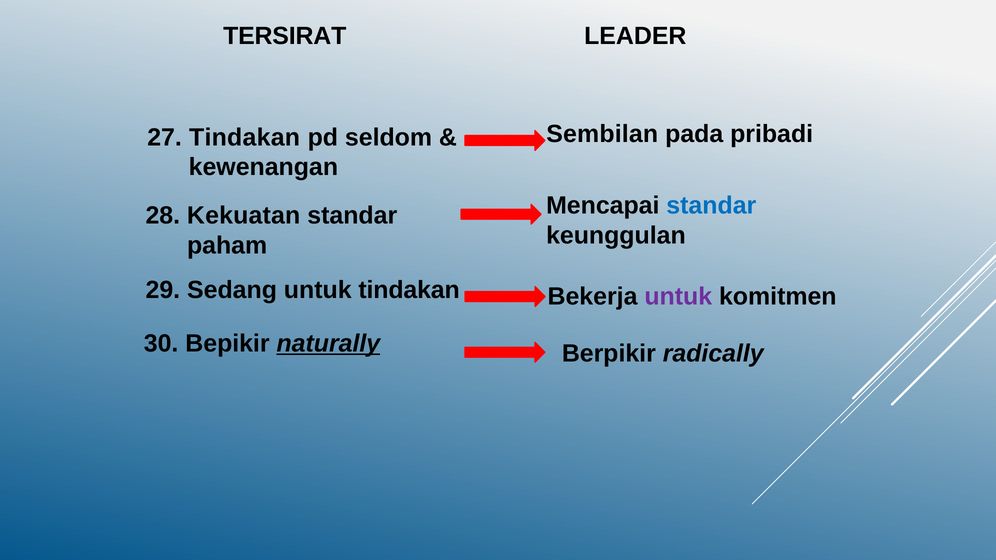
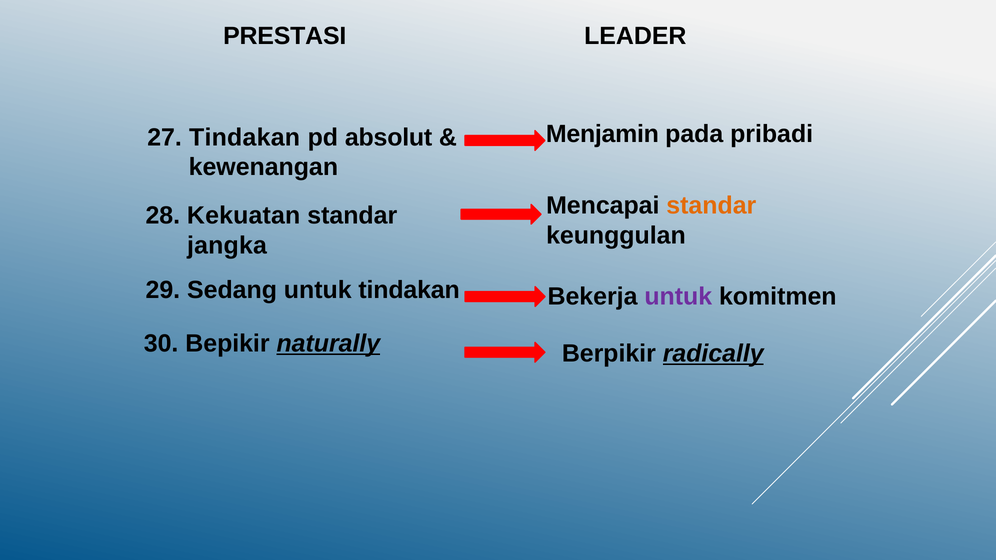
TERSIRAT: TERSIRAT -> PRESTASI
Sembilan: Sembilan -> Menjamin
seldom: seldom -> absolut
standar at (711, 206) colour: blue -> orange
paham: paham -> jangka
radically underline: none -> present
